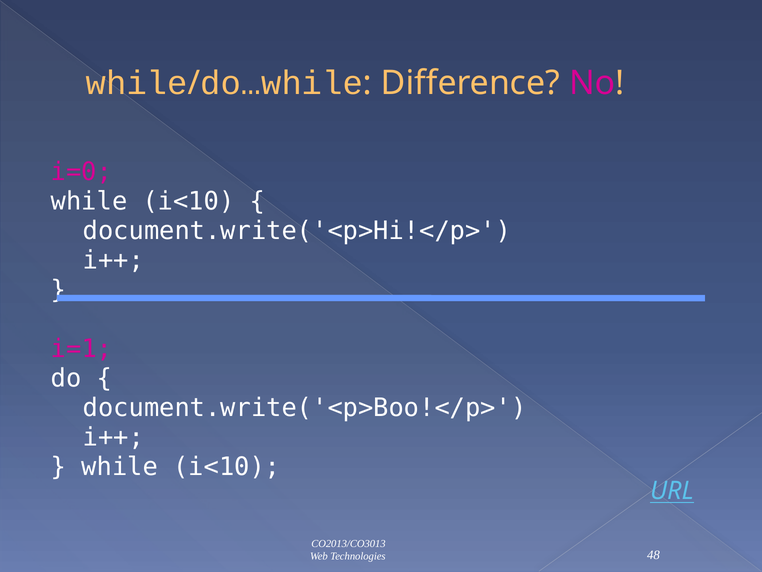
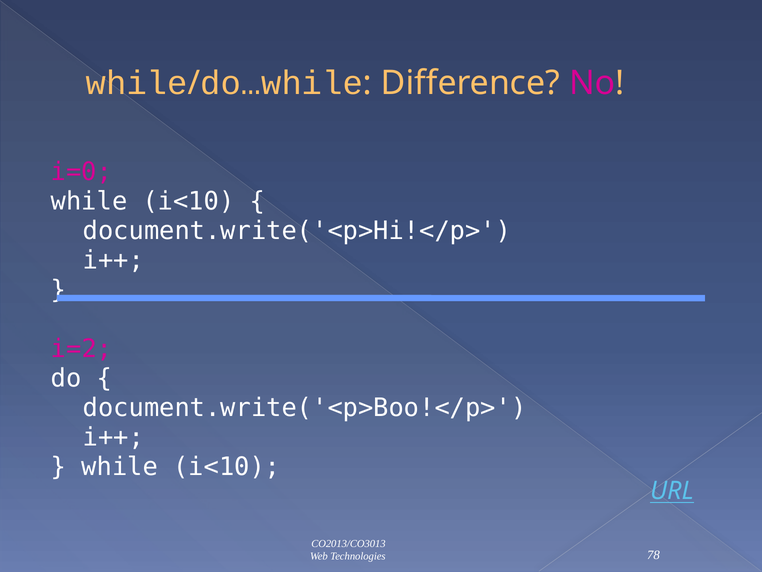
i=1: i=1 -> i=2
48: 48 -> 78
